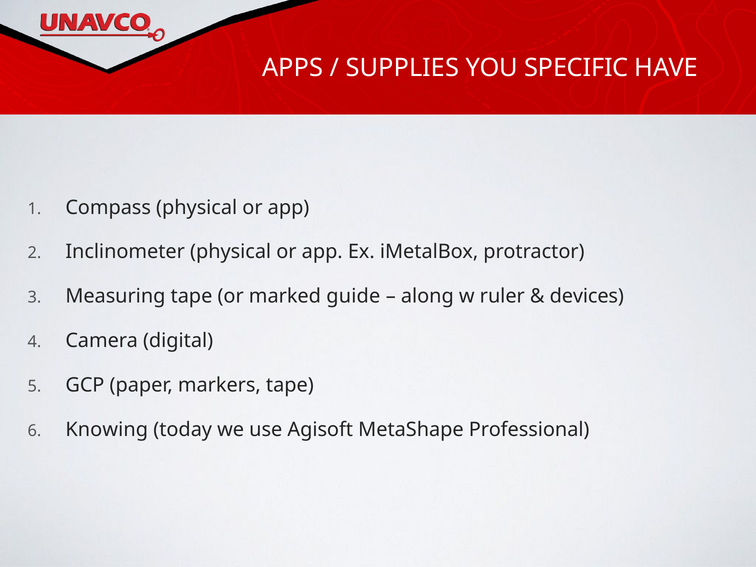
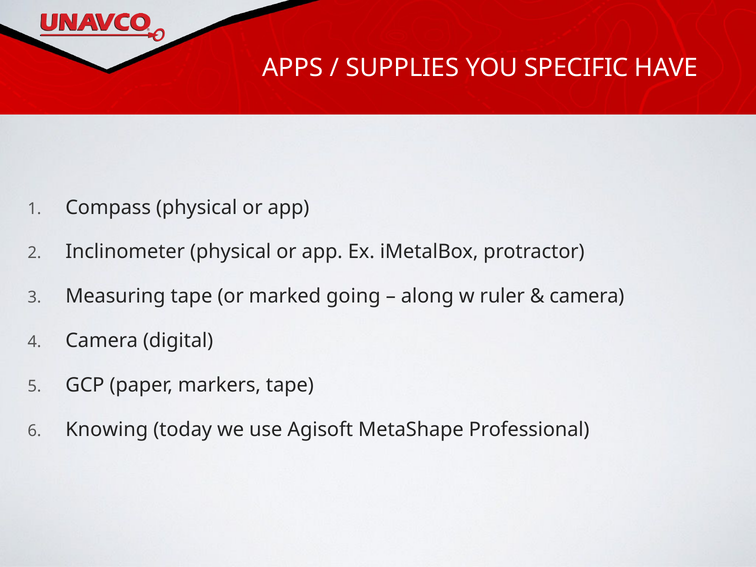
guide: guide -> going
devices at (587, 296): devices -> camera
